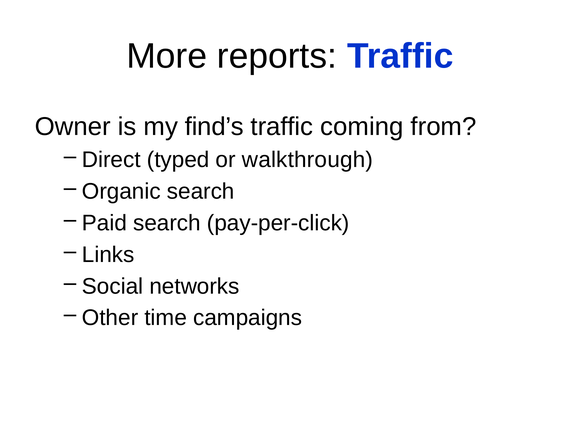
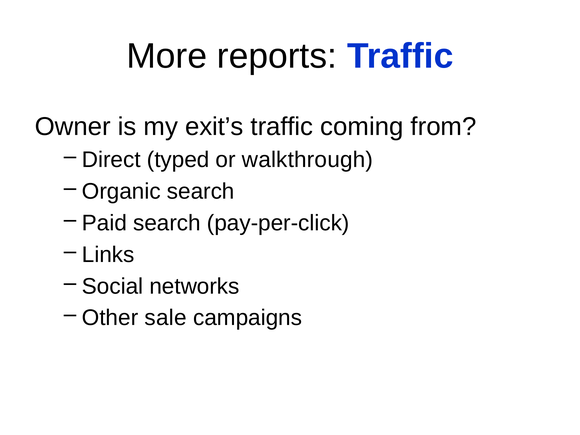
find’s: find’s -> exit’s
time: time -> sale
